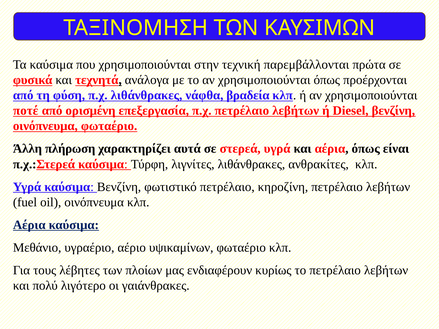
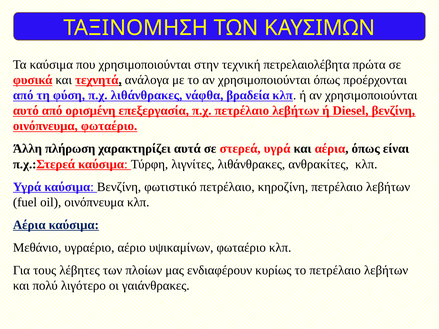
παρεμβάλλονται: παρεμβάλλονται -> πετρελαιολέβητα
ποτέ: ποτέ -> αυτό
